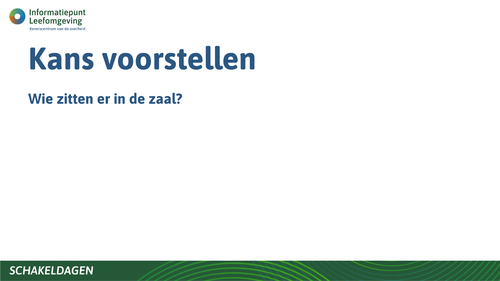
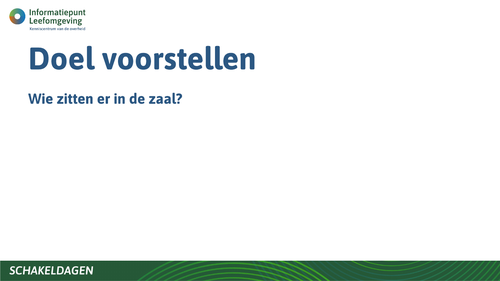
Kans: Kans -> Doel
